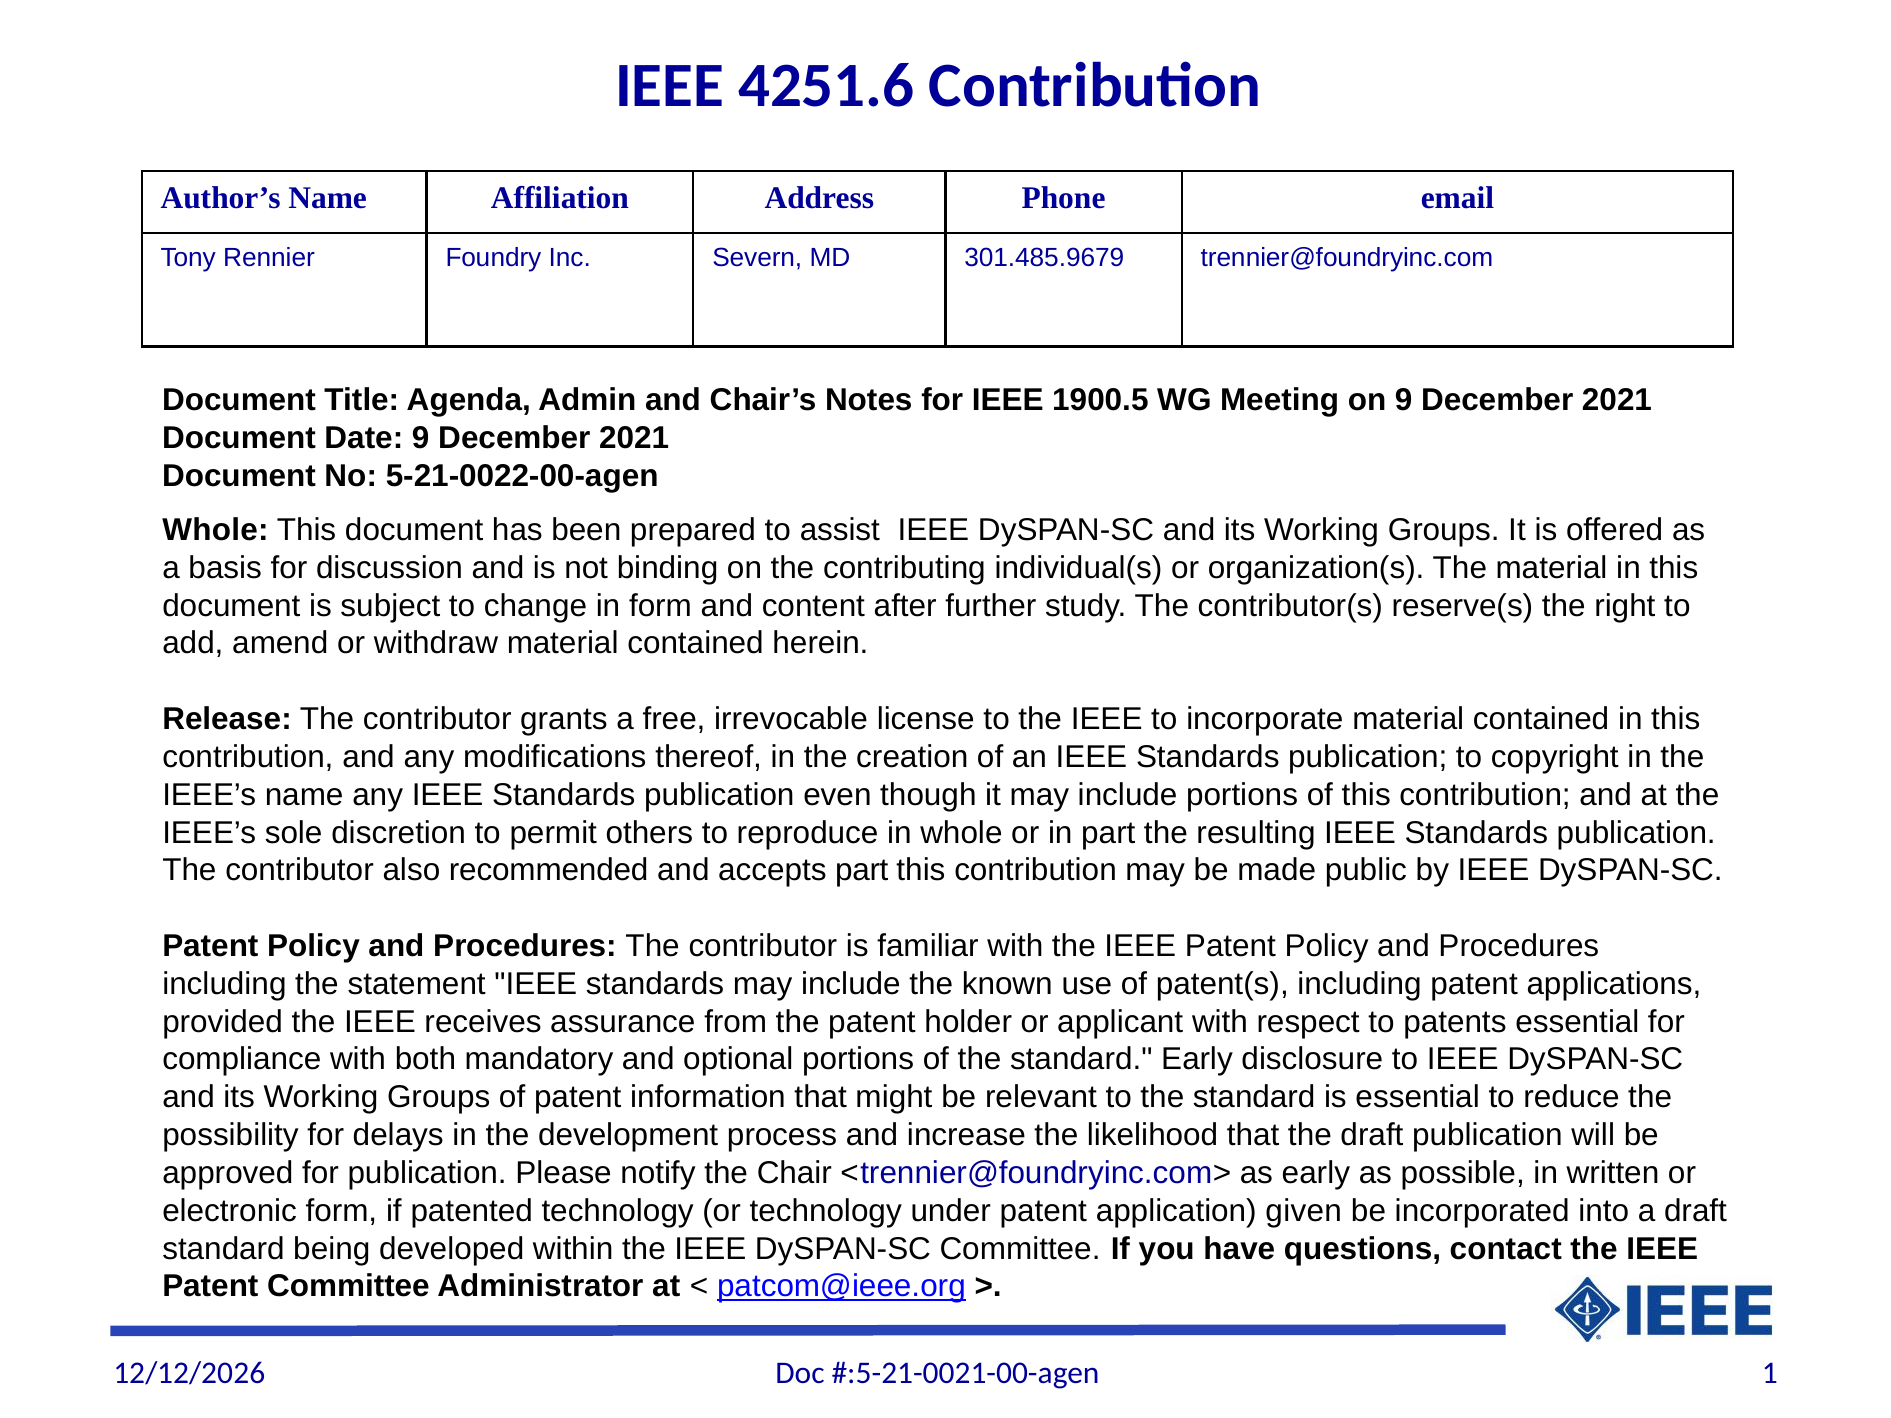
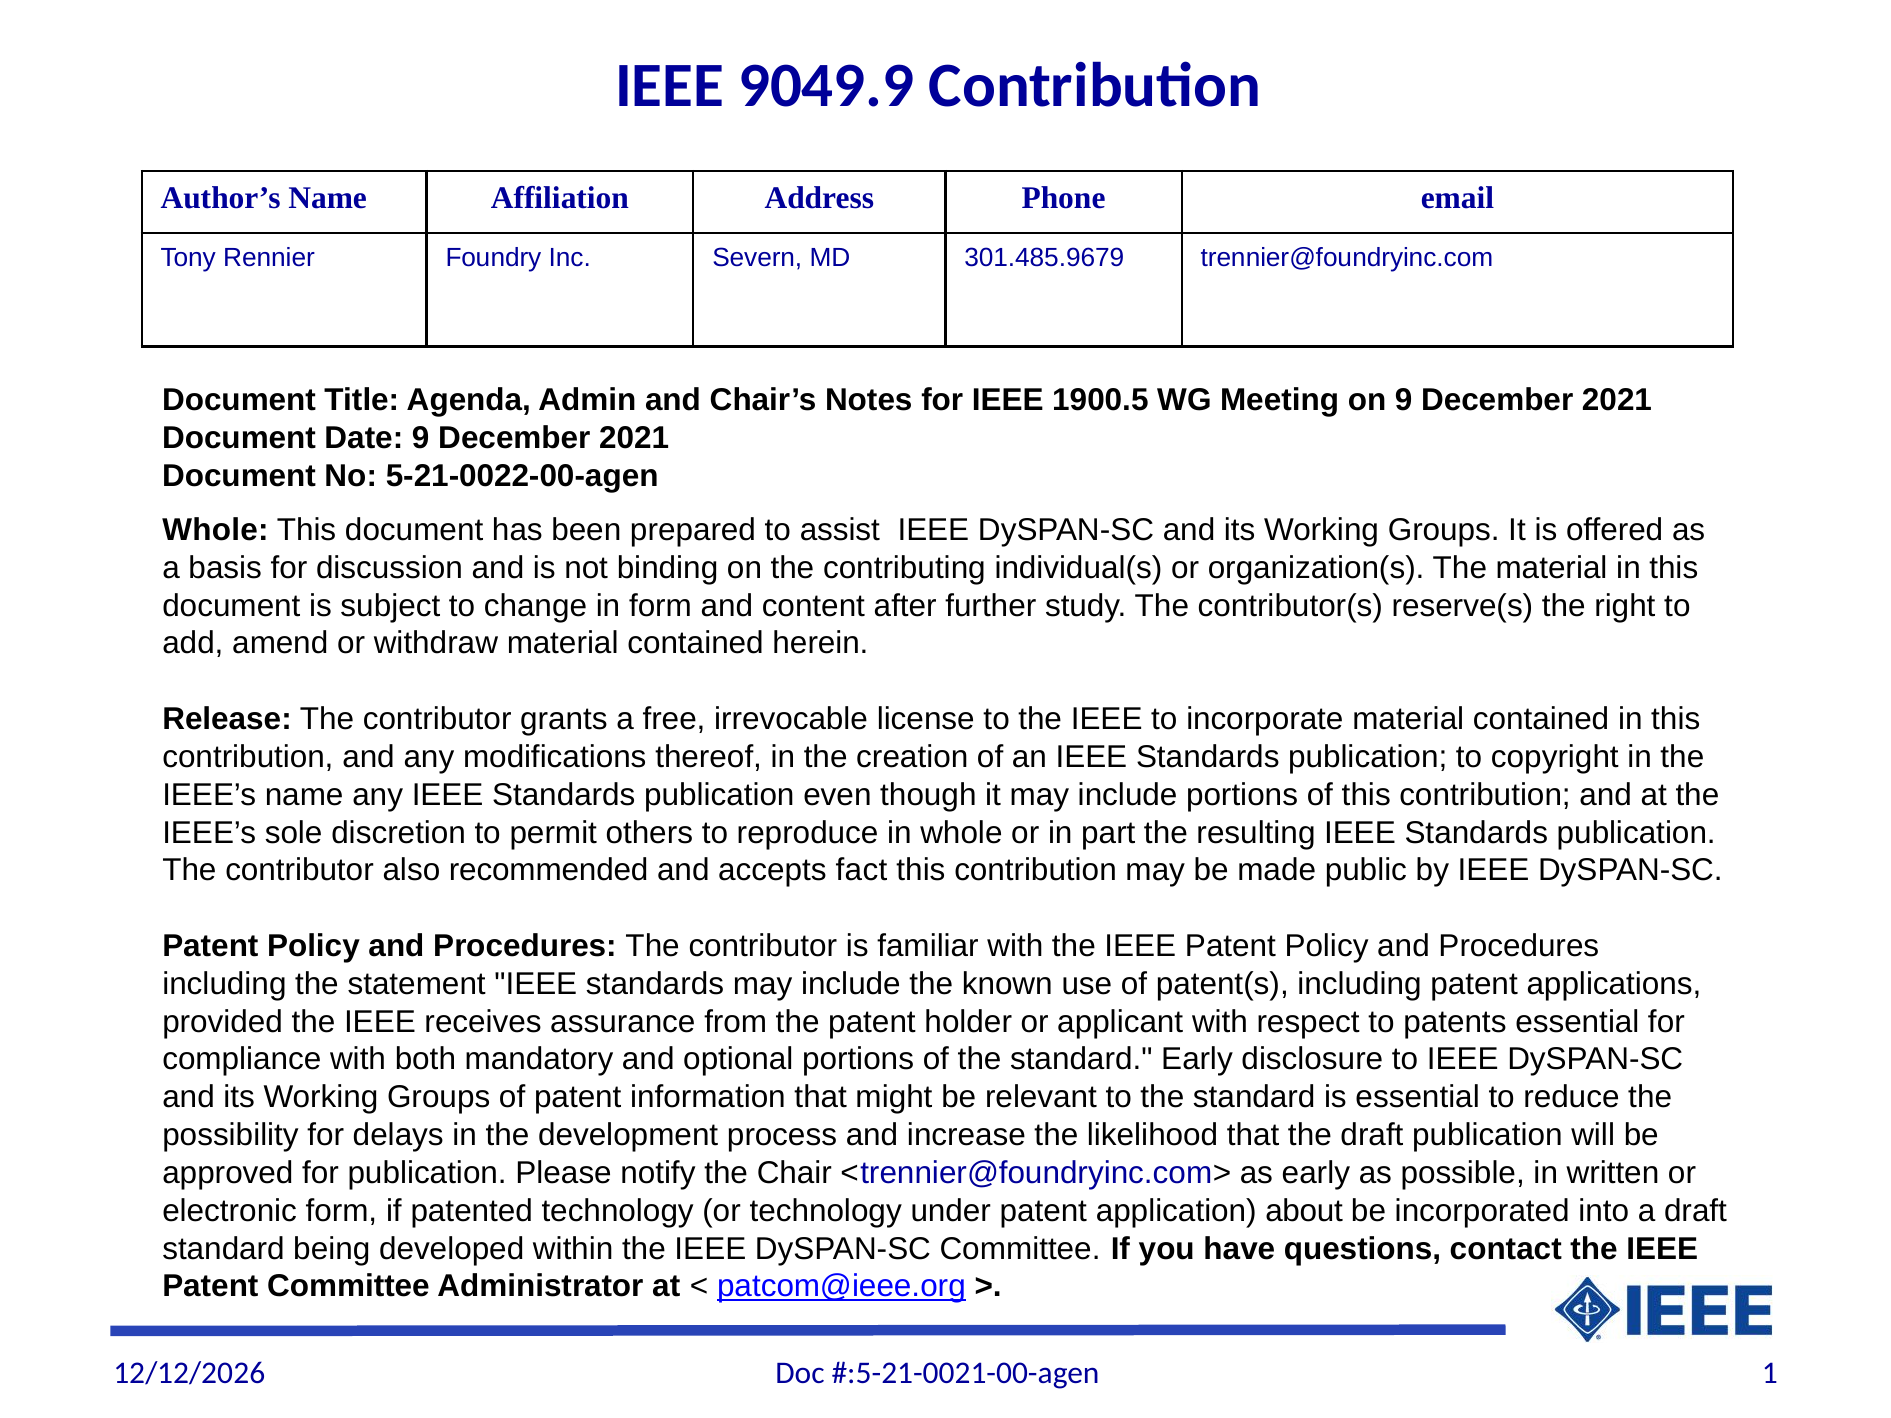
4251.6: 4251.6 -> 9049.9
accepts part: part -> fact
given: given -> about
